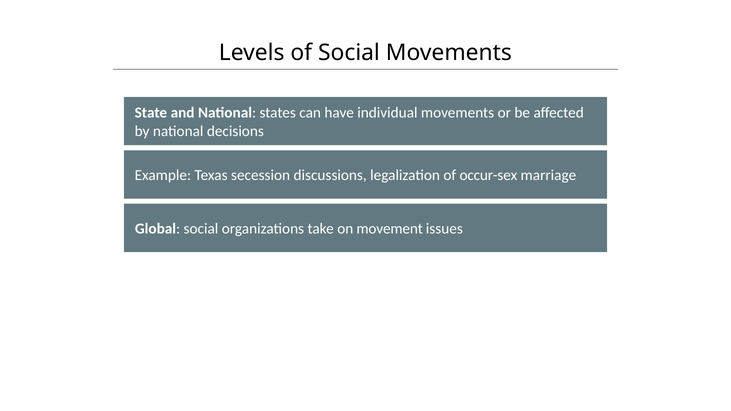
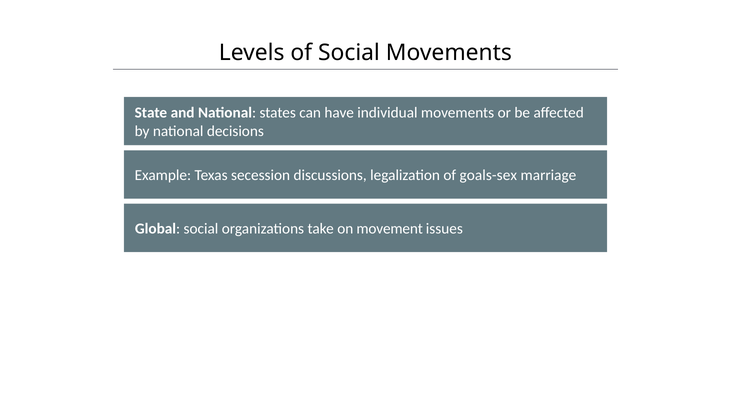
occur-sex: occur-sex -> goals-sex
